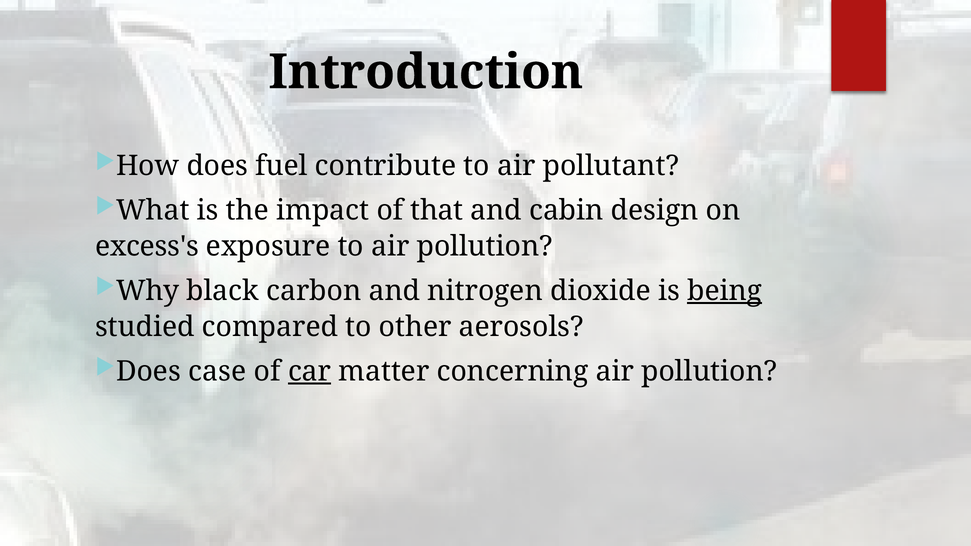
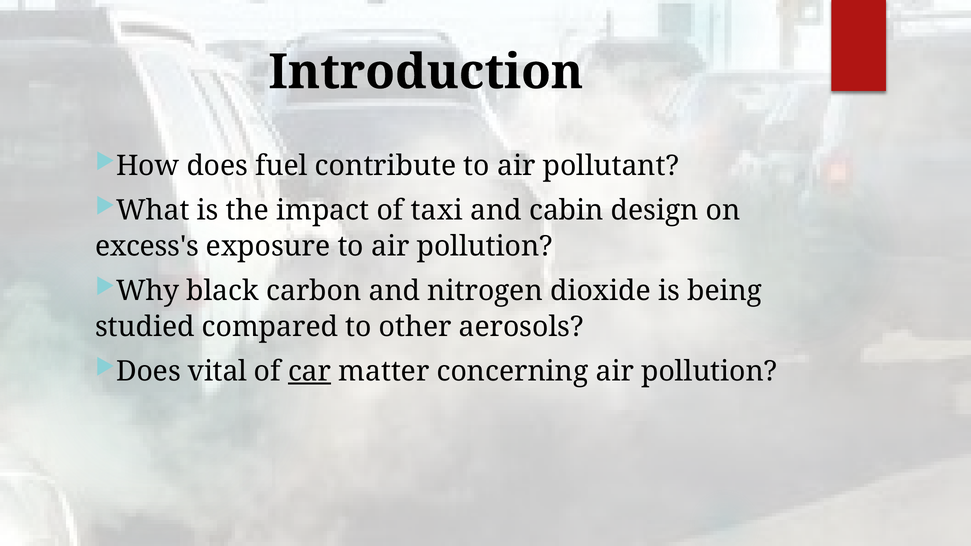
that: that -> taxi
being underline: present -> none
case: case -> vital
